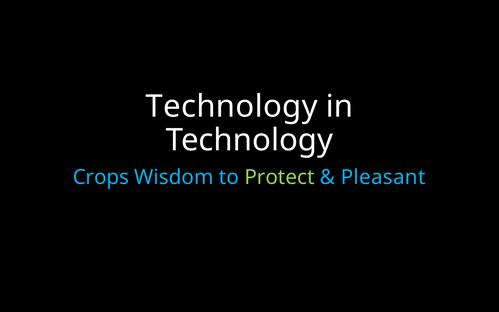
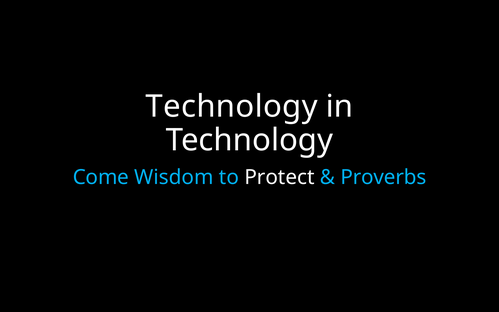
Crops: Crops -> Come
Protect colour: light green -> white
Pleasant: Pleasant -> Proverbs
